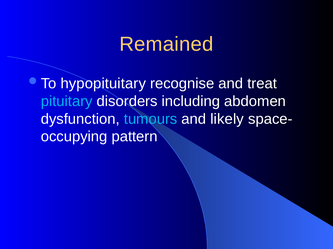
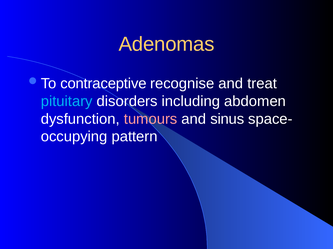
Remained: Remained -> Adenomas
hypopituitary: hypopituitary -> contraceptive
tumours colour: light blue -> pink
likely: likely -> sinus
